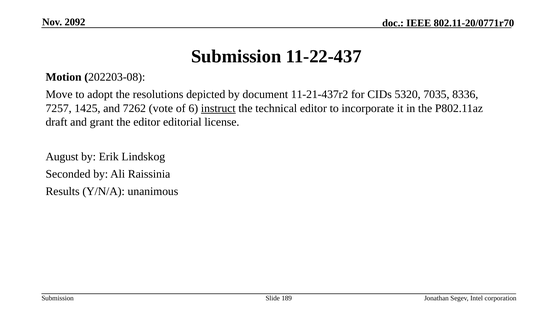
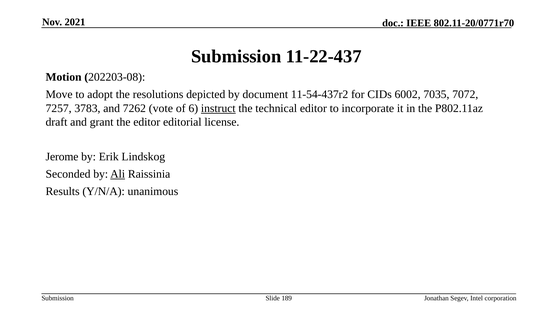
2092: 2092 -> 2021
11-21-437r2: 11-21-437r2 -> 11-54-437r2
5320: 5320 -> 6002
8336: 8336 -> 7072
1425: 1425 -> 3783
August: August -> Jerome
Ali underline: none -> present
